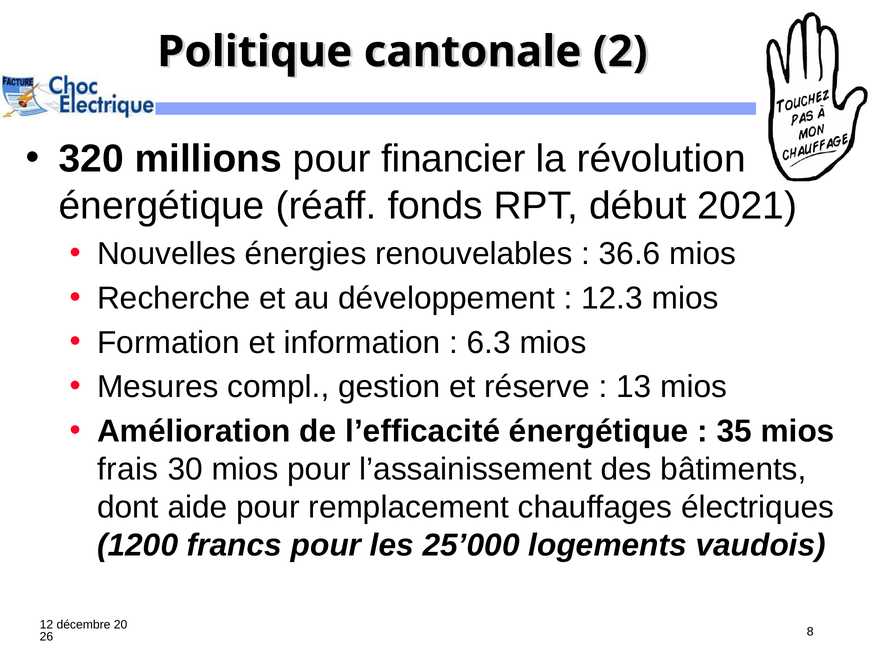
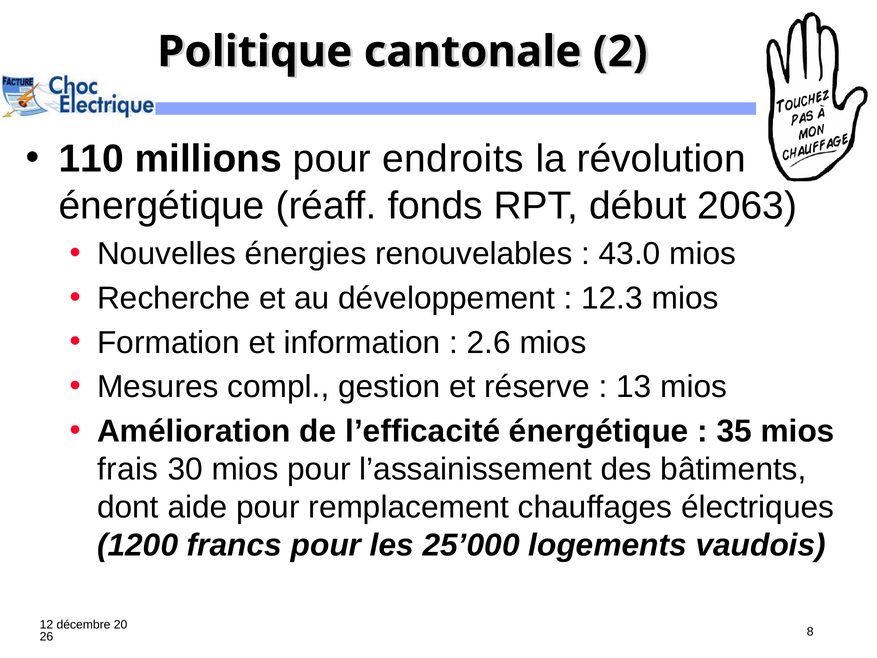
320: 320 -> 110
financier: financier -> endroits
2021: 2021 -> 2063
36.6: 36.6 -> 43.0
6.3: 6.3 -> 2.6
